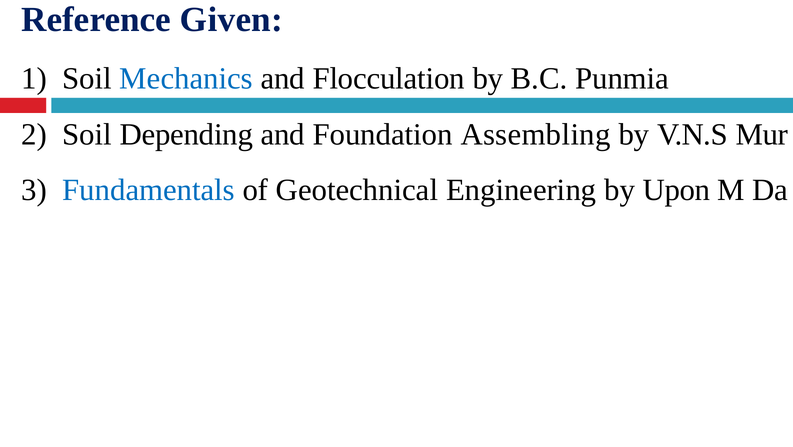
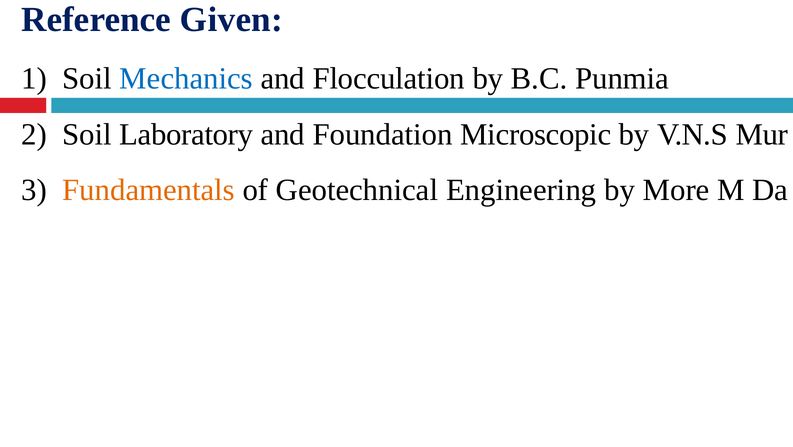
Depending: Depending -> Laboratory
Assembling: Assembling -> Microscopic
Fundamentals colour: blue -> orange
Upon: Upon -> More
